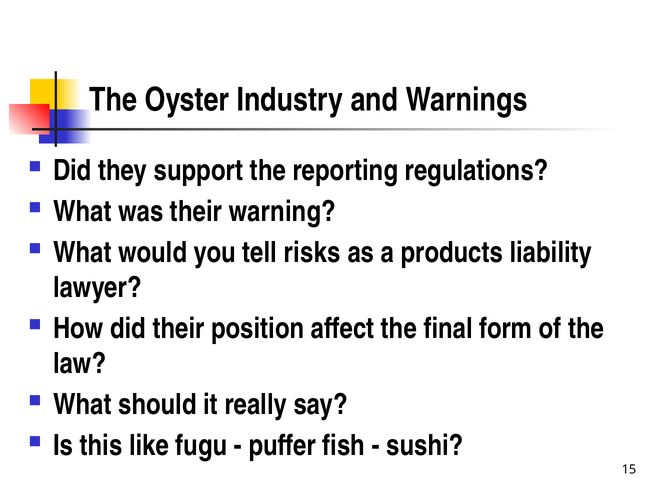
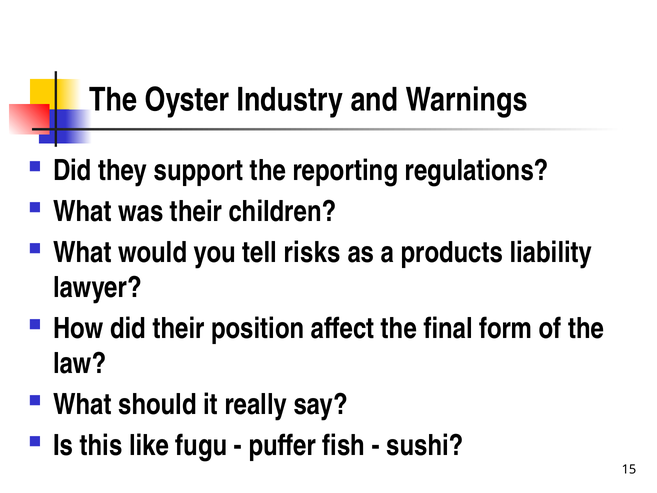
warning: warning -> children
